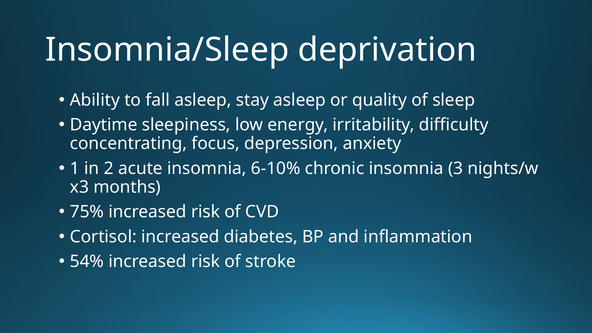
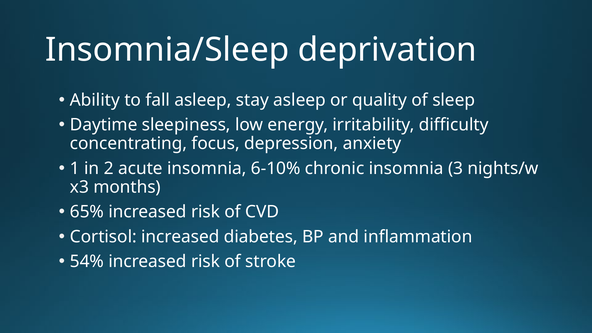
75%: 75% -> 65%
